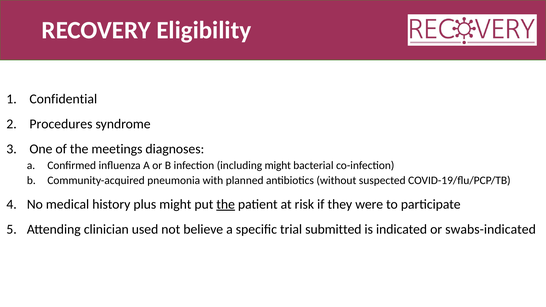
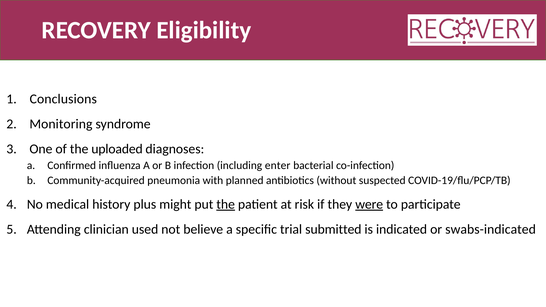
Confidential: Confidential -> Conclusions
Procedures: Procedures -> Monitoring
meetings: meetings -> uploaded
including might: might -> enter
were underline: none -> present
